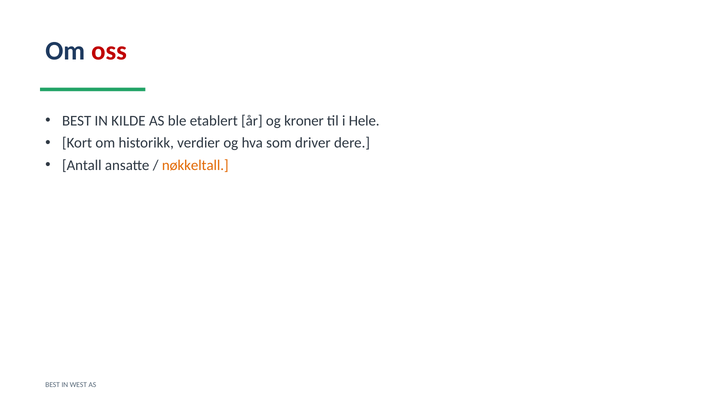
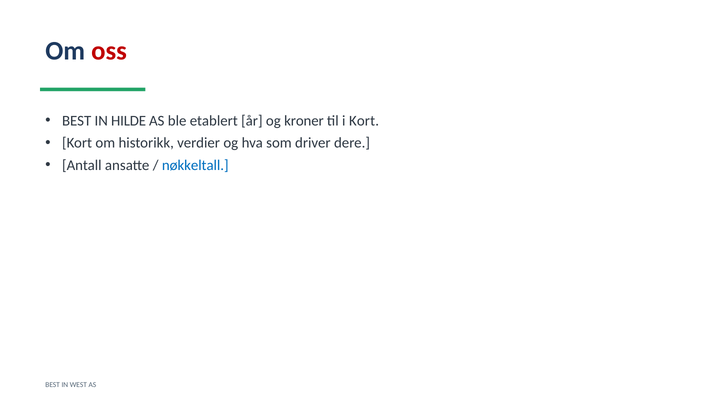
KILDE: KILDE -> HILDE
i Hele: Hele -> Kort
nøkkeltall colour: orange -> blue
